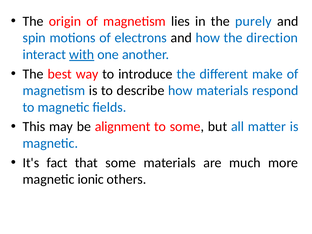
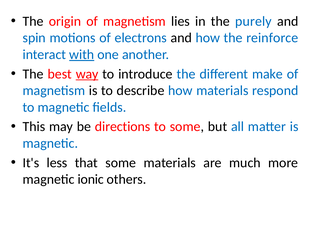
direction: direction -> reinforce
way underline: none -> present
alignment: alignment -> directions
fact: fact -> less
